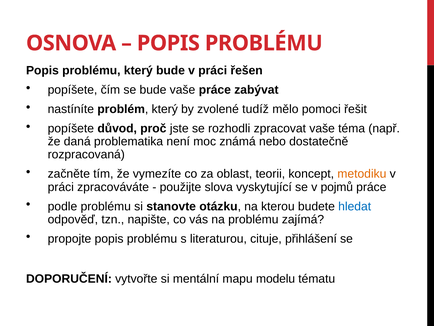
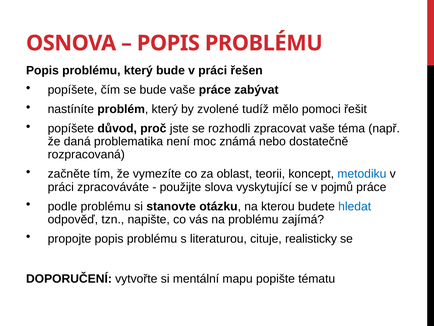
metodiku colour: orange -> blue
přihlášení: přihlášení -> realisticky
modelu: modelu -> popište
